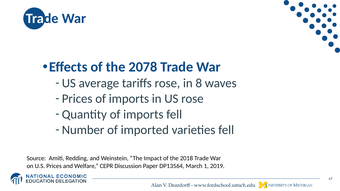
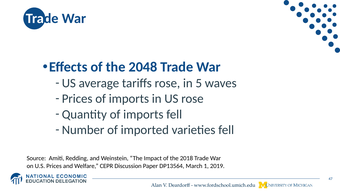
2078: 2078 -> 2048
8: 8 -> 5
